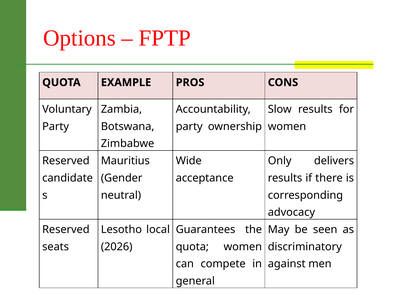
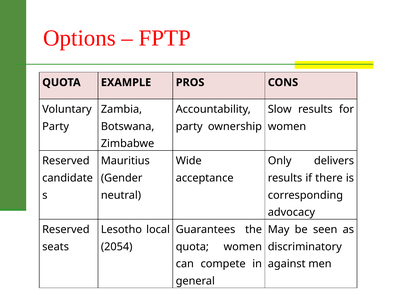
2026: 2026 -> 2054
